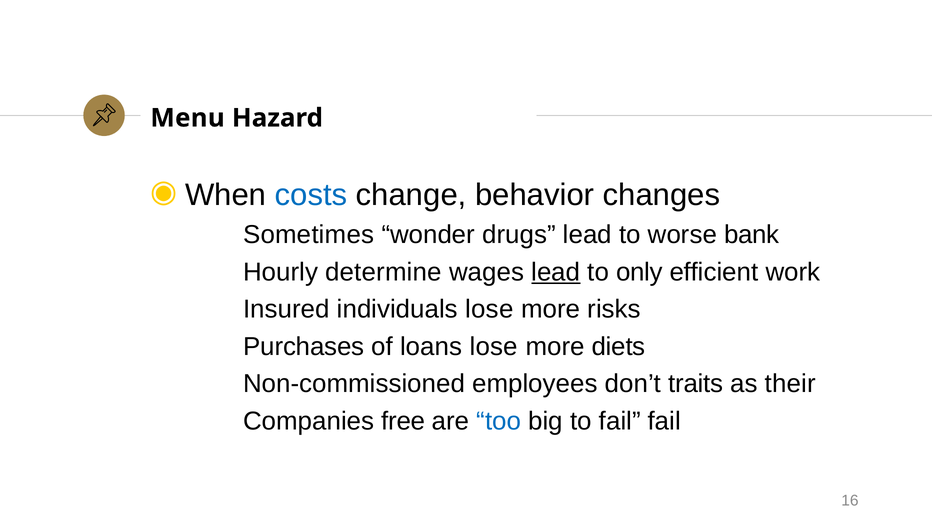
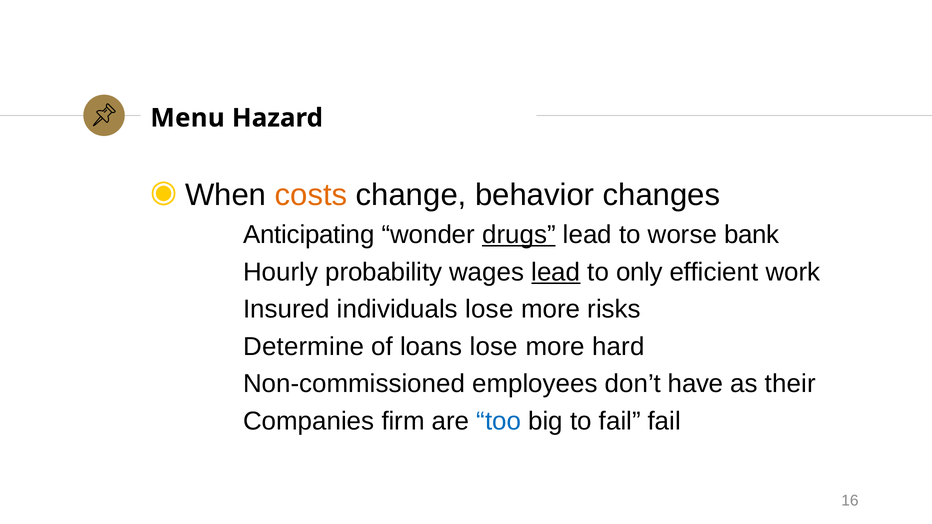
costs colour: blue -> orange
Sometimes: Sometimes -> Anticipating
drugs underline: none -> present
determine: determine -> probability
Purchases: Purchases -> Determine
diets: diets -> hard
traits: traits -> have
free: free -> firm
